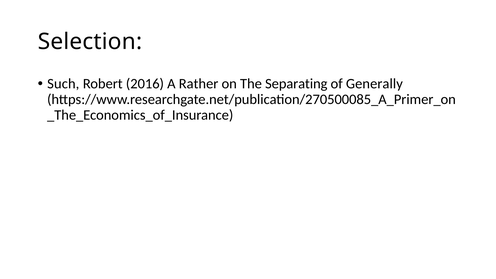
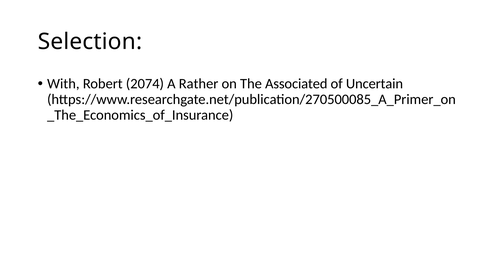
Such: Such -> With
2016: 2016 -> 2074
Separating: Separating -> Associated
Generally: Generally -> Uncertain
